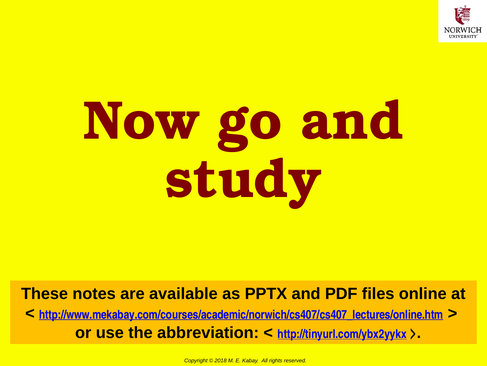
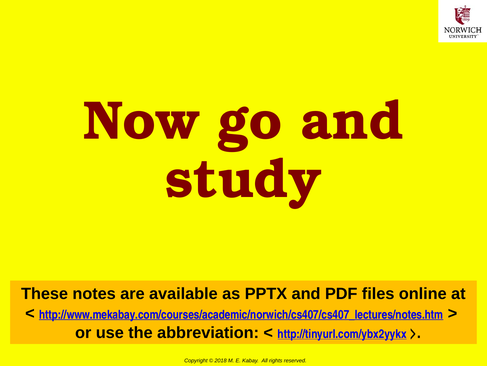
http://www.mekabay.com/courses/academic/norwich/cs407/cs407_lectures/online.htm: http://www.mekabay.com/courses/academic/norwich/cs407/cs407_lectures/online.htm -> http://www.mekabay.com/courses/academic/norwich/cs407/cs407_lectures/notes.htm
